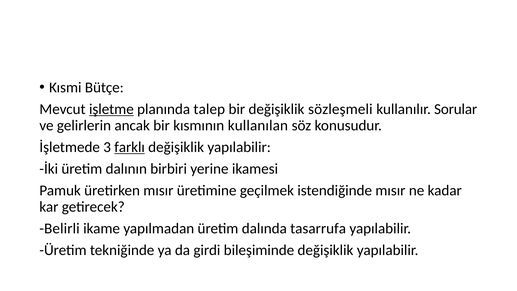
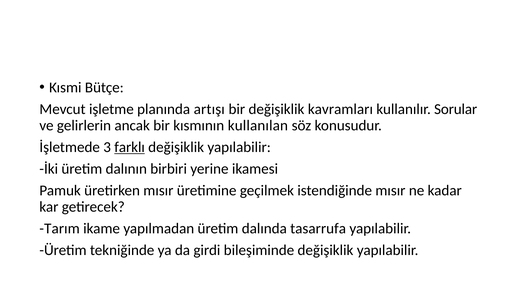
işletme underline: present -> none
talep: talep -> artışı
sözleşmeli: sözleşmeli -> kavramları
Belirli: Belirli -> Tarım
